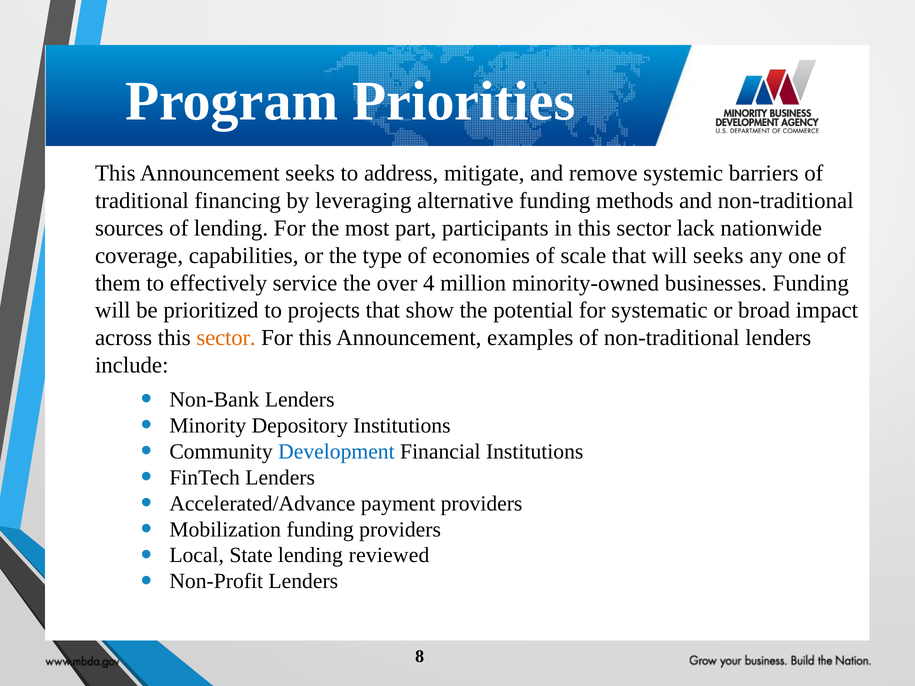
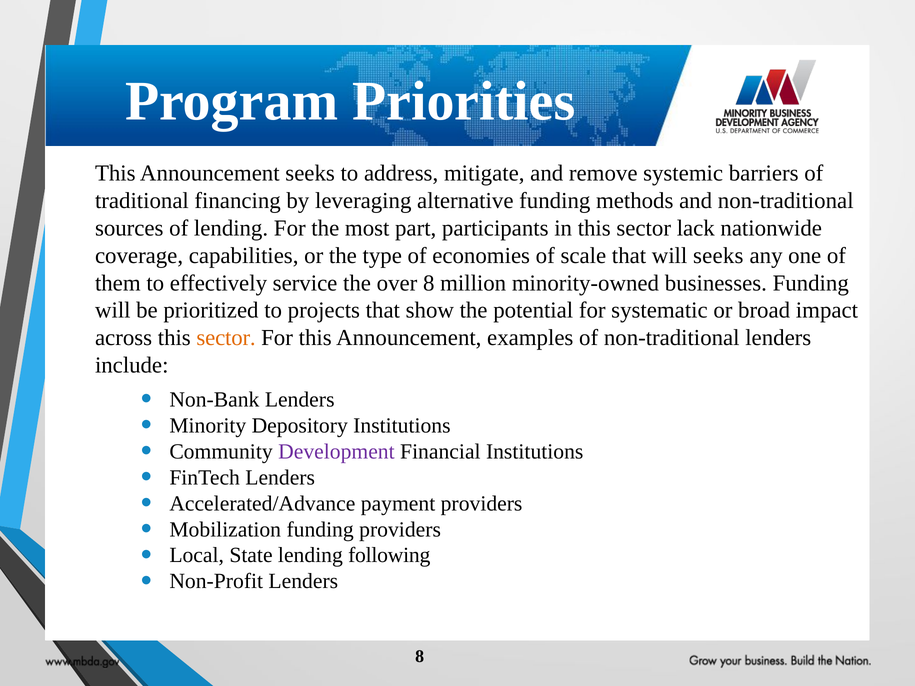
over 4: 4 -> 8
Development colour: blue -> purple
reviewed: reviewed -> following
